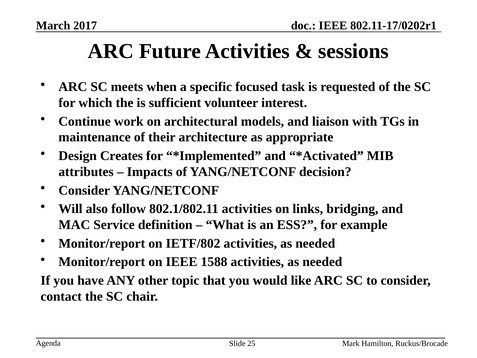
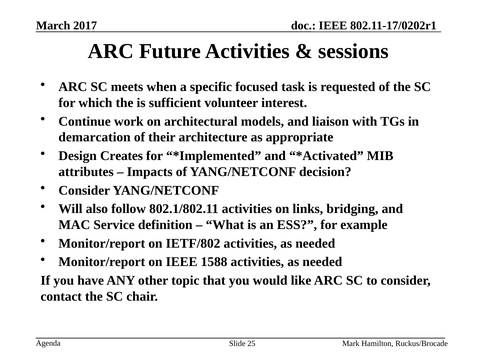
maintenance: maintenance -> demarcation
